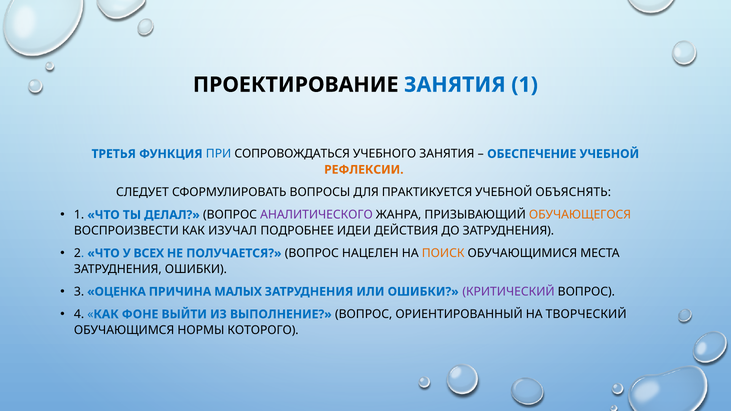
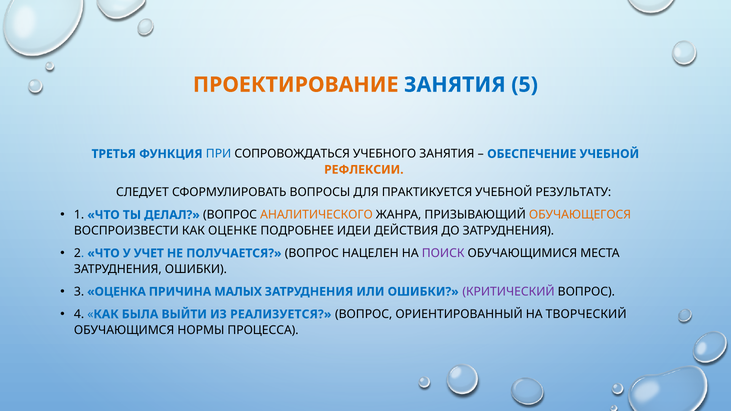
ПРОЕКТИРОВАНИЕ colour: black -> orange
ЗАНЯТИЯ 1: 1 -> 5
ОБЪЯСНЯТЬ: ОБЪЯСНЯТЬ -> РЕЗУЛЬТАТУ
АНАЛИТИЧЕСКОГО colour: purple -> orange
ИЗУЧАЛ: ИЗУЧАЛ -> ОЦЕНКЕ
ВСЕХ: ВСЕХ -> УЧЕТ
ПОИСК colour: orange -> purple
ФОНЕ: ФОНЕ -> БЫЛА
ВЫПОЛНЕНИЕ: ВЫПОЛНЕНИЕ -> РЕАЛИЗУЕТСЯ
КОТОРОГО: КОТОРОГО -> ПРОЦЕССА
